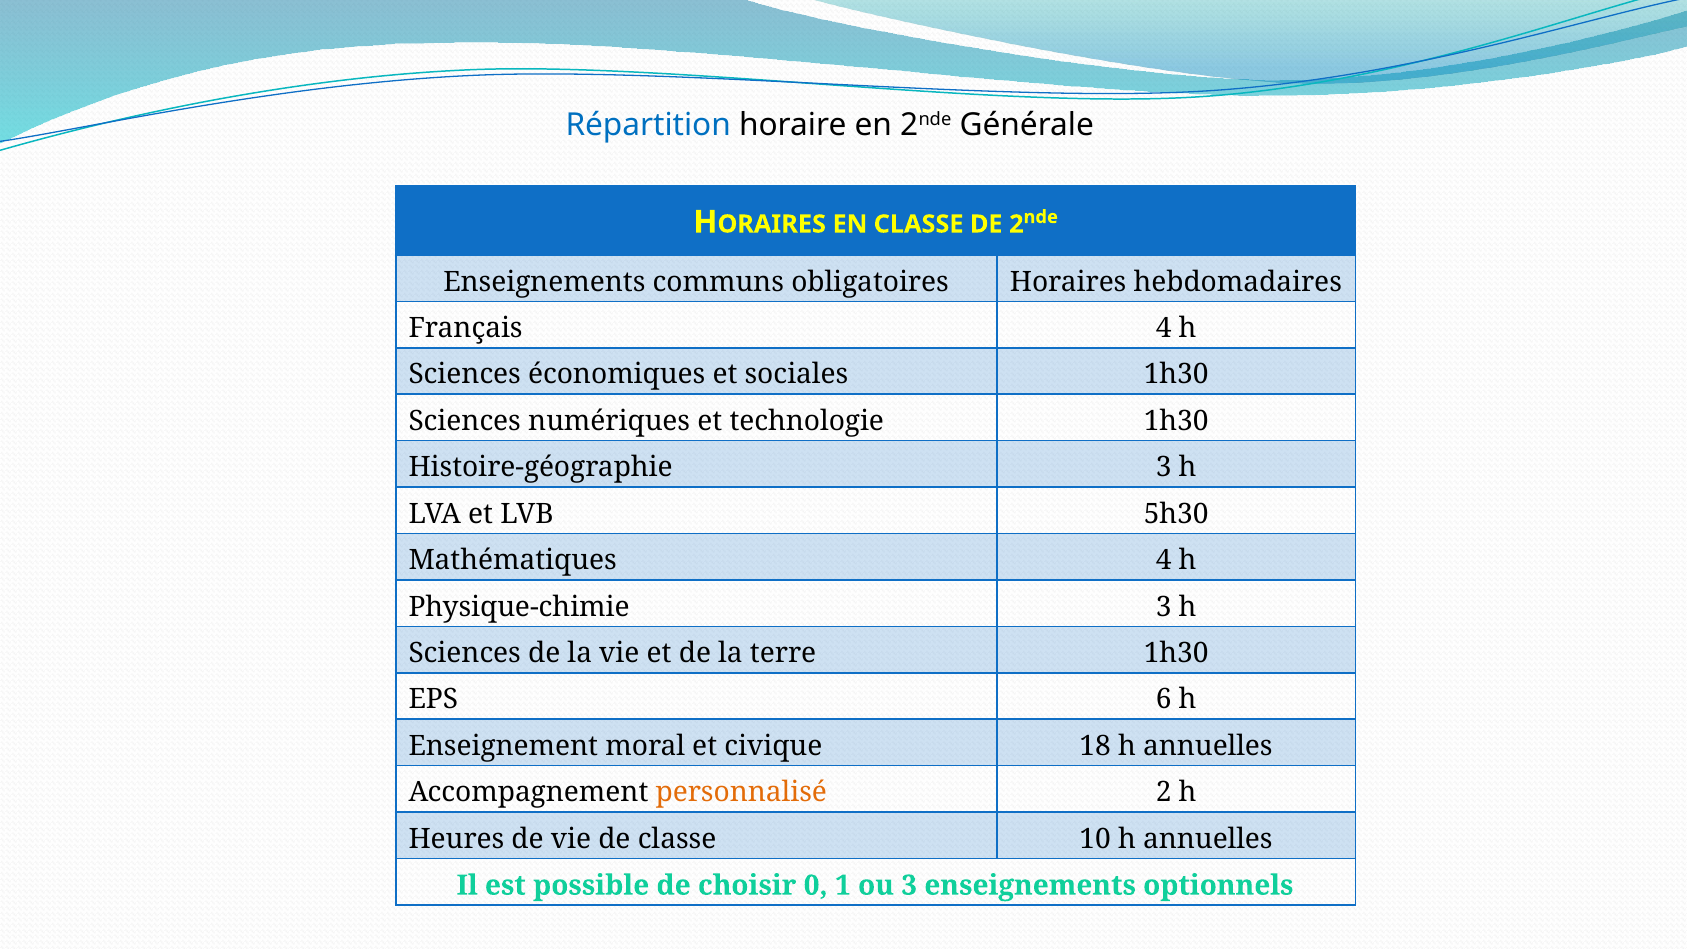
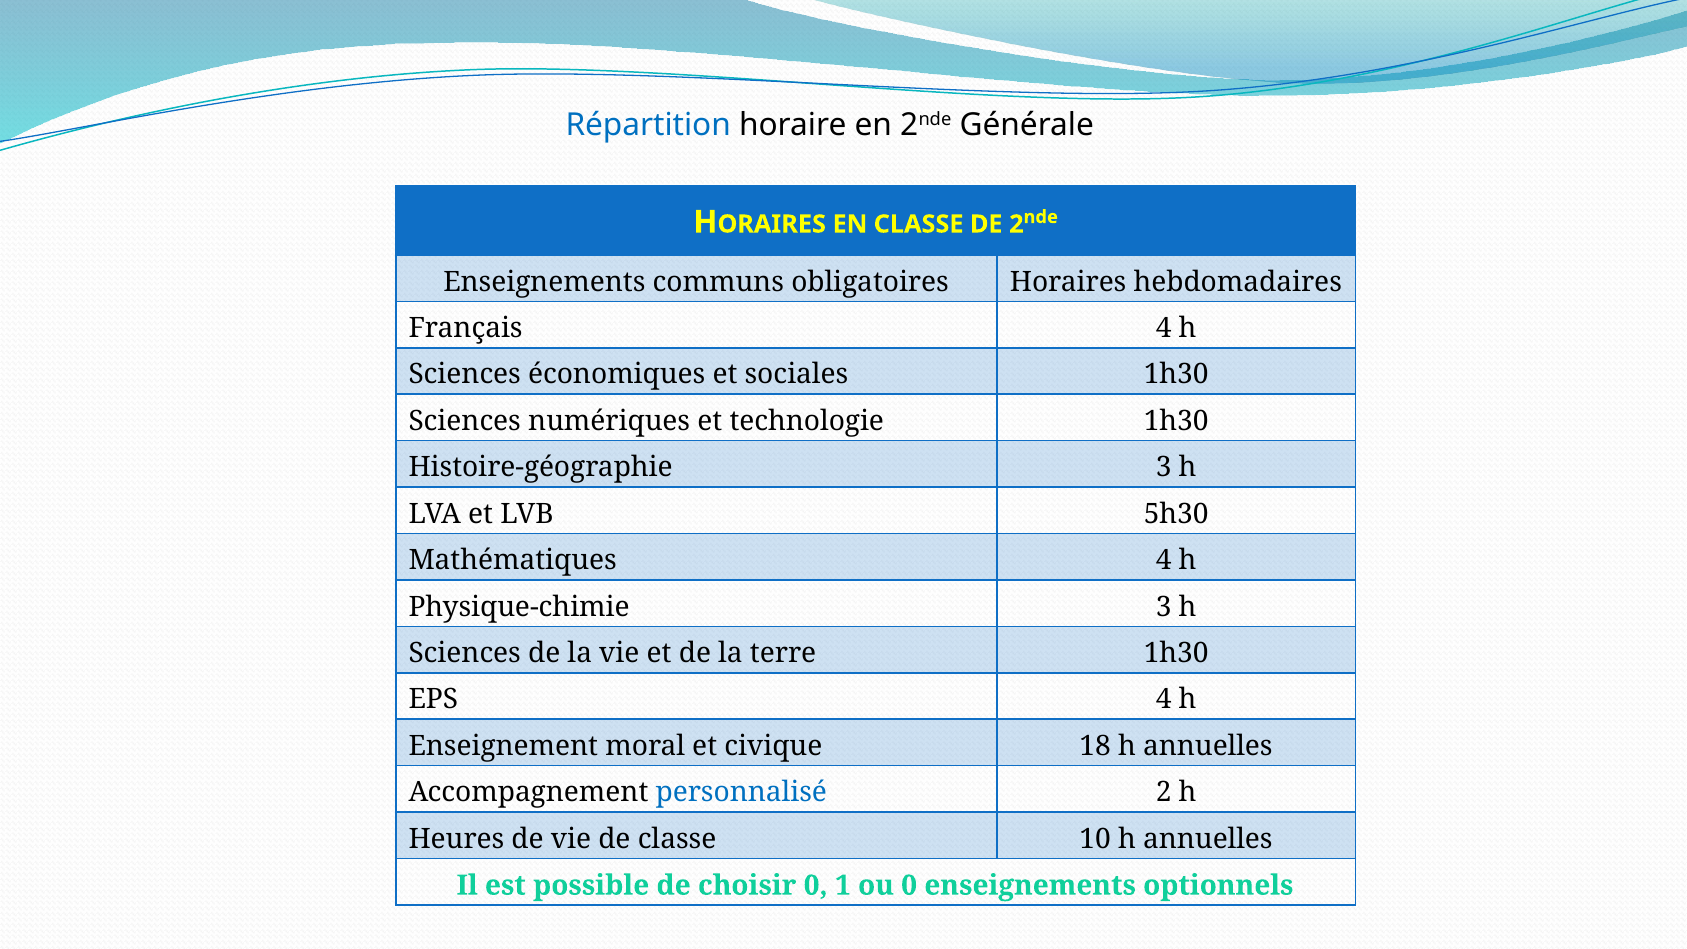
EPS 6: 6 -> 4
personnalisé colour: orange -> blue
ou 3: 3 -> 0
